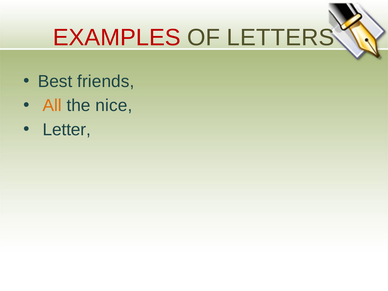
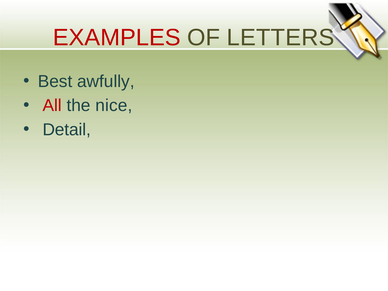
friends: friends -> awfully
All colour: orange -> red
Letter: Letter -> Detail
